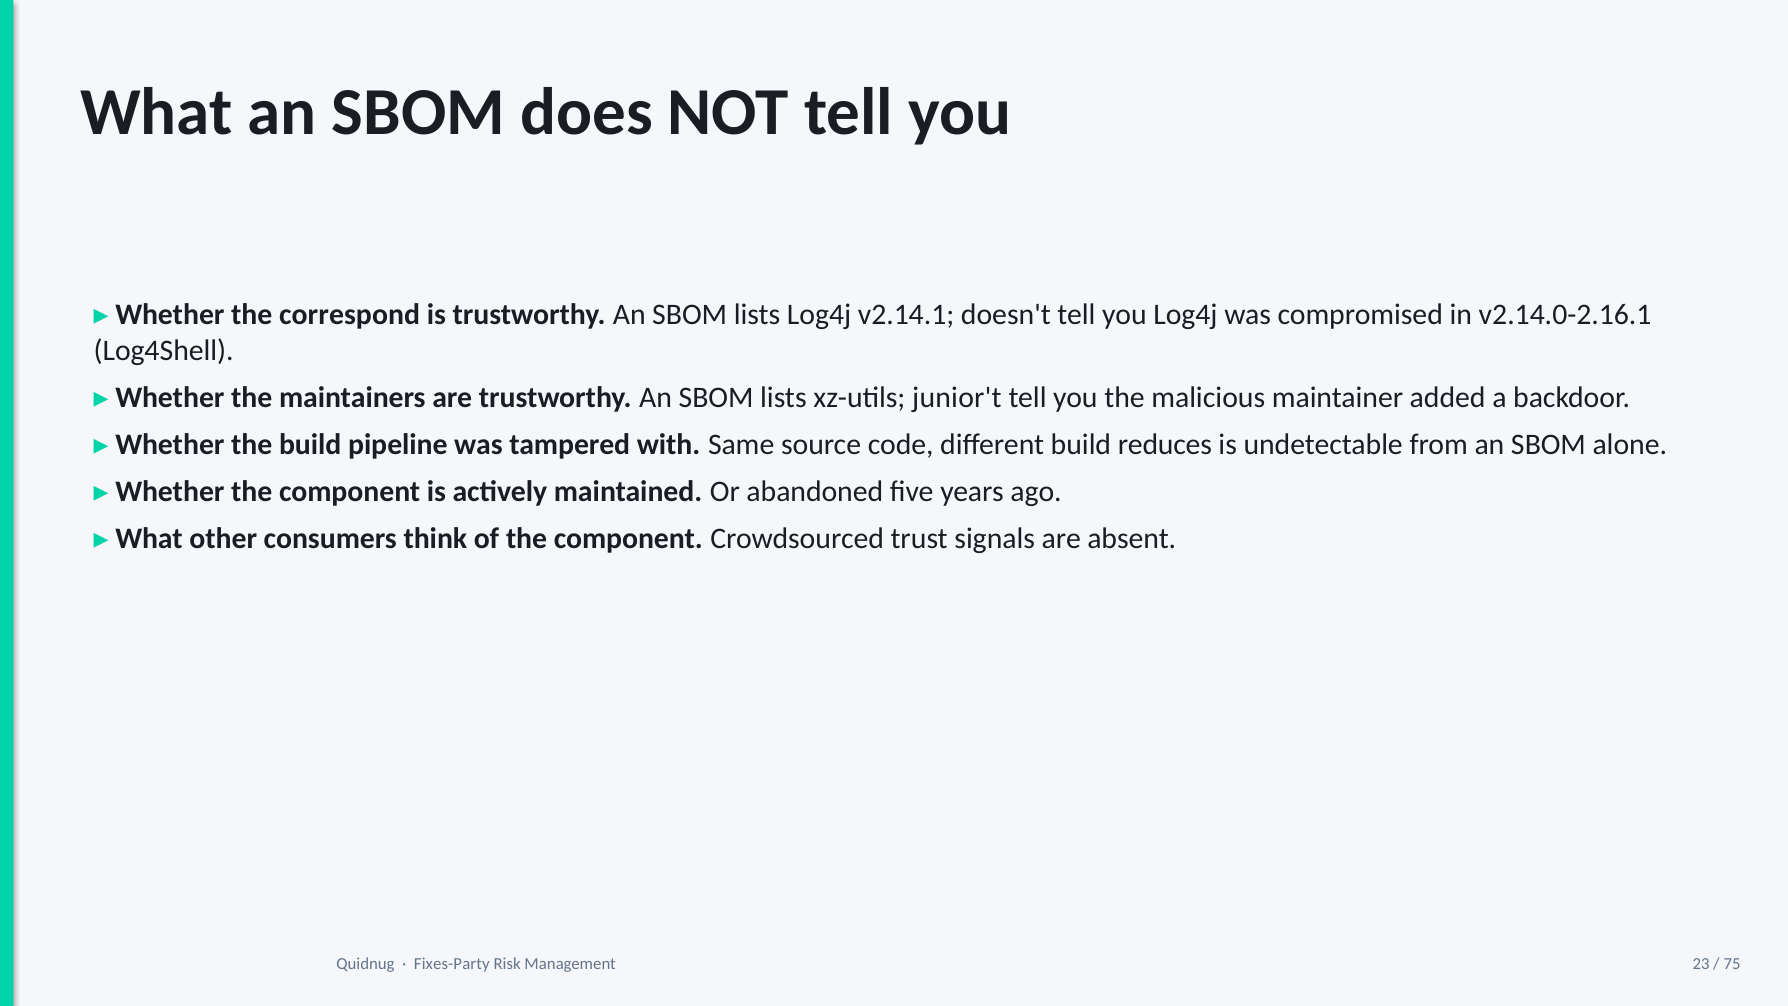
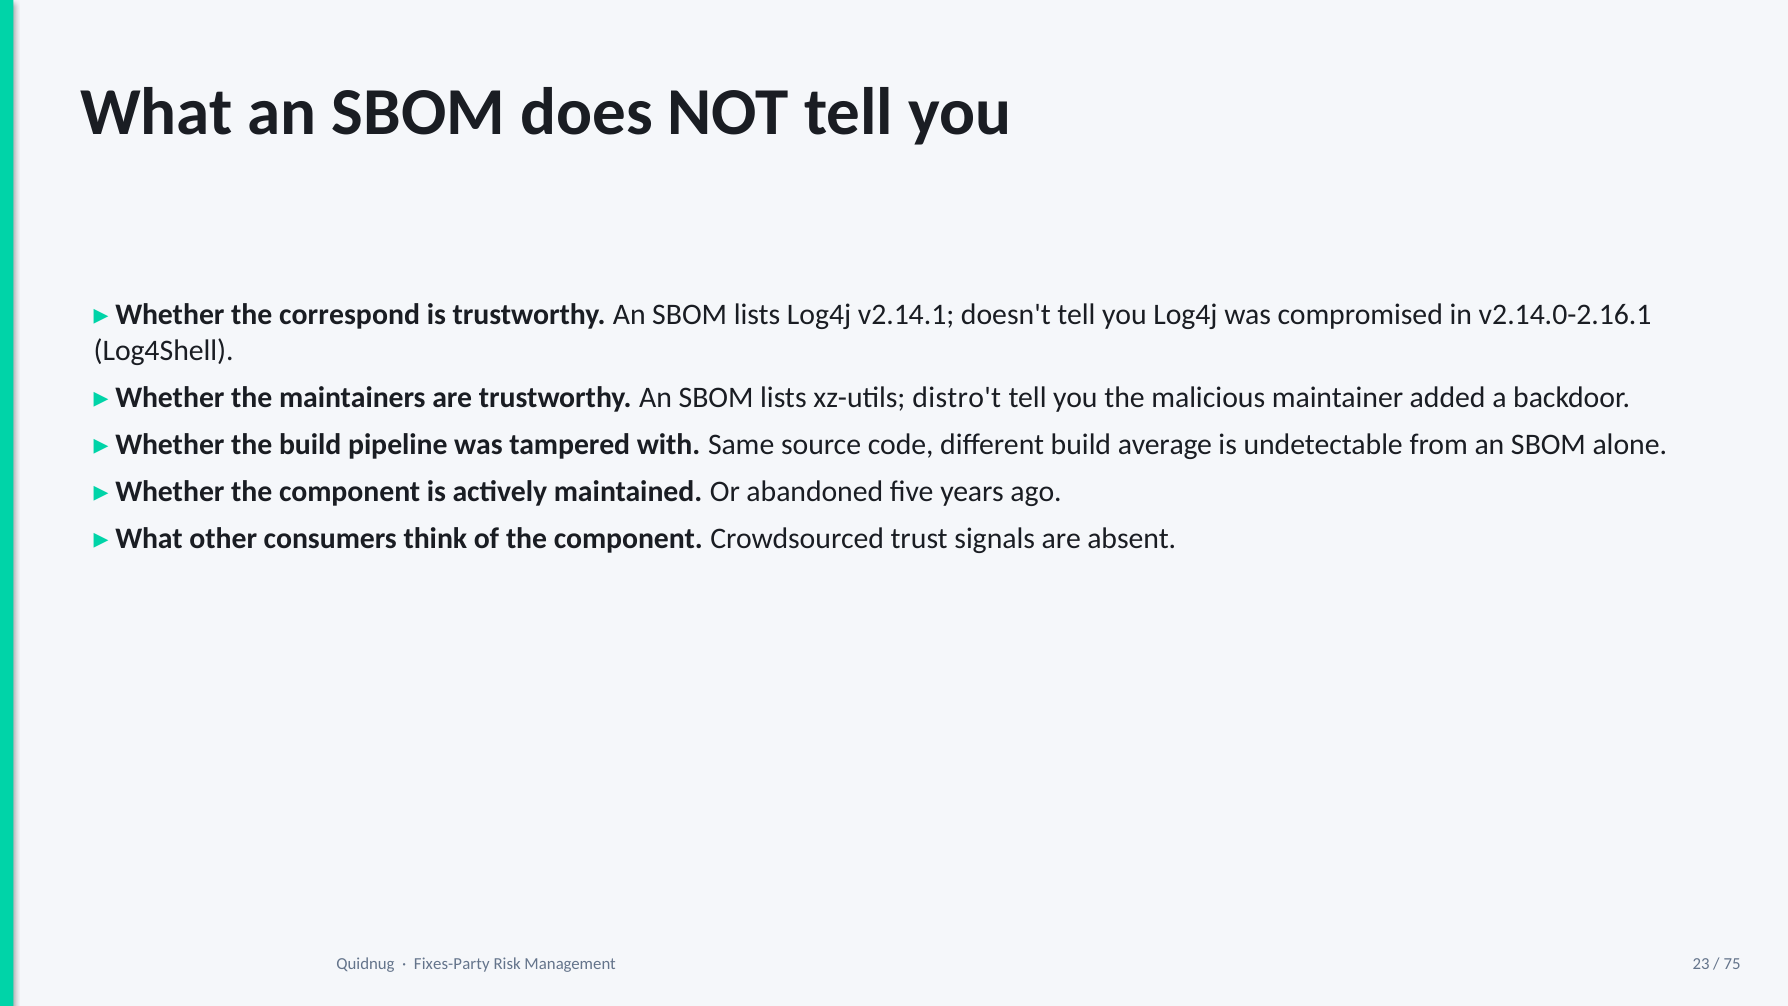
junior't: junior't -> distro't
reduces: reduces -> average
